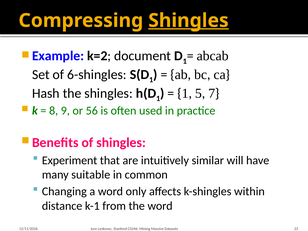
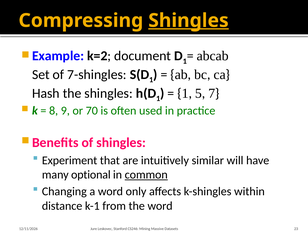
6-shingles: 6-shingles -> 7-shingles
56: 56 -> 70
suitable: suitable -> optional
common underline: none -> present
